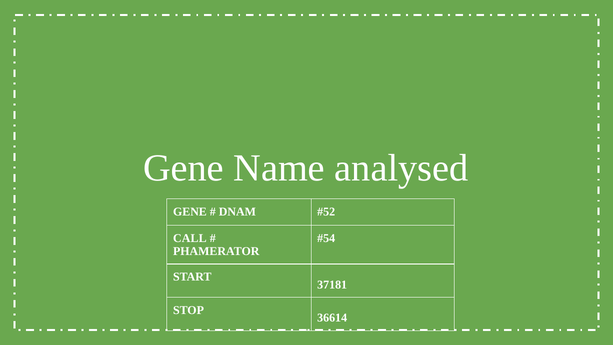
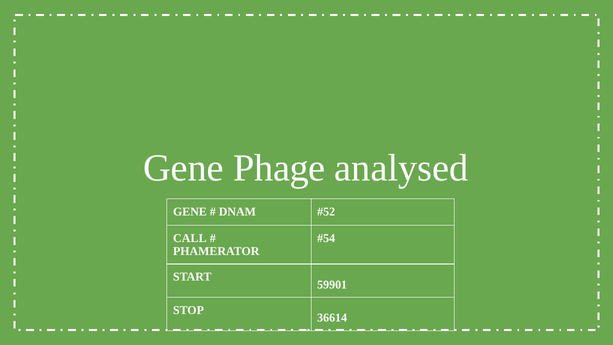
Name: Name -> Phage
37181: 37181 -> 59901
